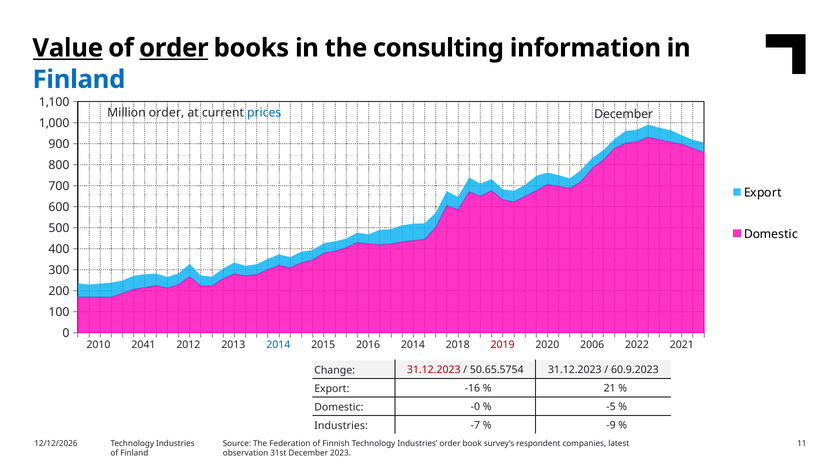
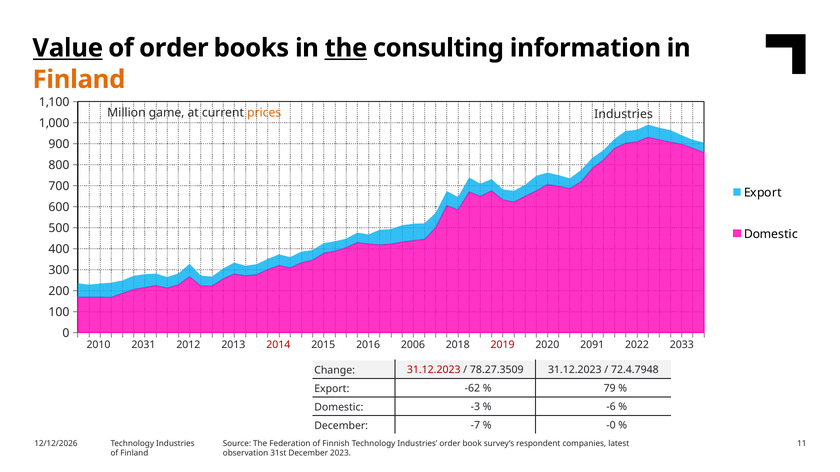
order at (174, 48) underline: present -> none
the at (346, 48) underline: none -> present
Finland at (79, 80) colour: blue -> orange
Million order: order -> game
prices colour: blue -> orange
December at (624, 114): December -> Industries
2041: 2041 -> 2031
2014 at (278, 345) colour: blue -> red
2016 2014: 2014 -> 2006
2006: 2006 -> 2091
2021: 2021 -> 2033
50.65.5754: 50.65.5754 -> 78.27.3509
60.9.2023: 60.9.2023 -> 72.4.7948
-16: -16 -> -62
21: 21 -> 79
-0: -0 -> -3
-5: -5 -> -6
Industries at (341, 426): Industries -> December
-9: -9 -> -0
